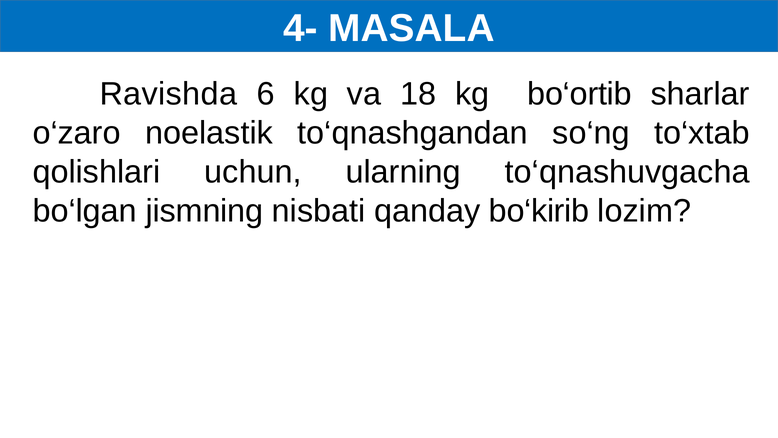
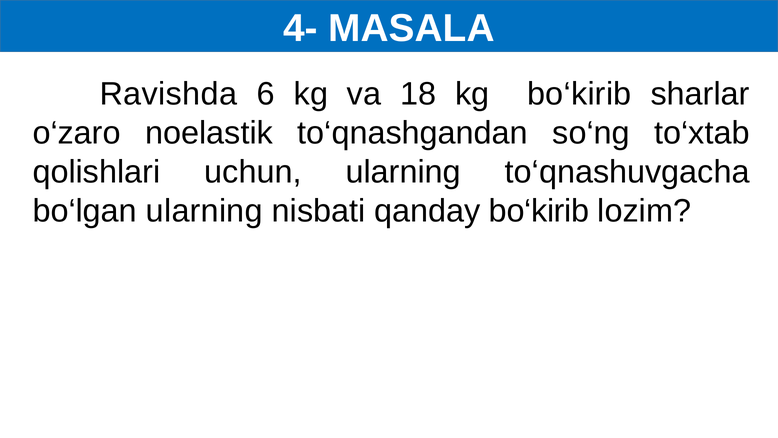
kg bo‘ortib: bo‘ortib -> bo‘kirib
bo‘lgan jismning: jismning -> ularning
